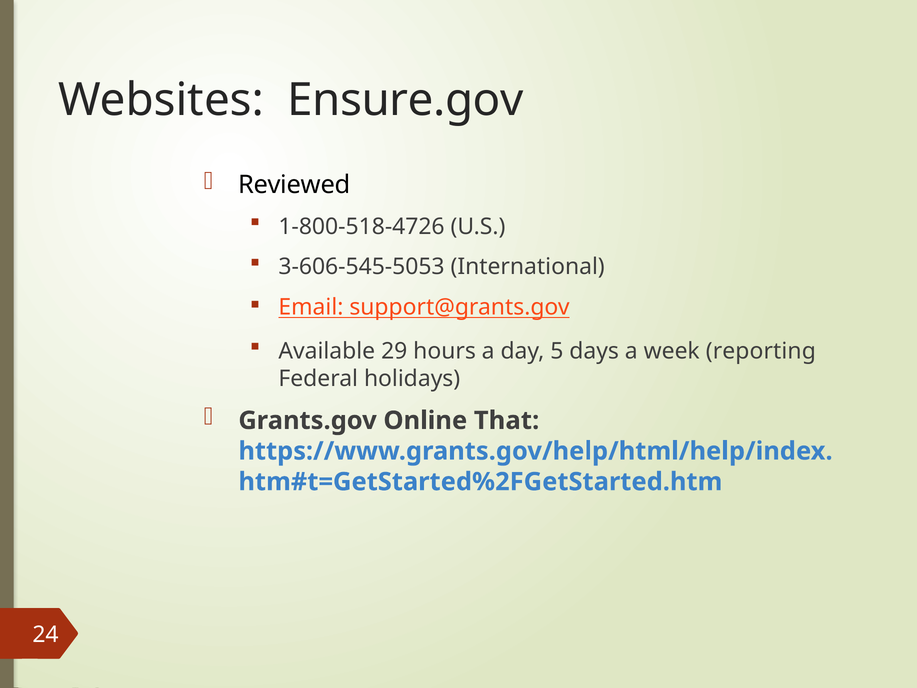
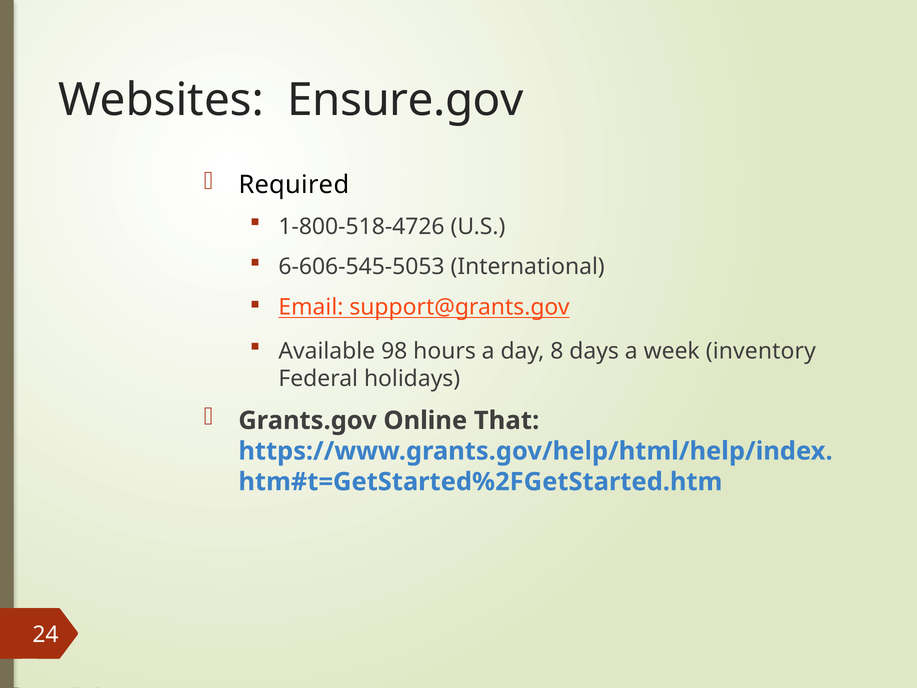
Reviewed: Reviewed -> Required
3-606-545-5053: 3-606-545-5053 -> 6-606-545-5053
29: 29 -> 98
5: 5 -> 8
reporting: reporting -> inventory
